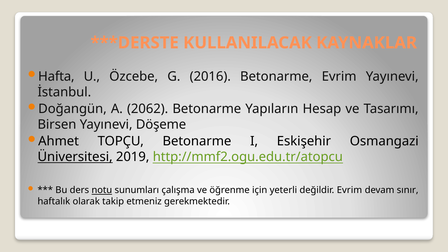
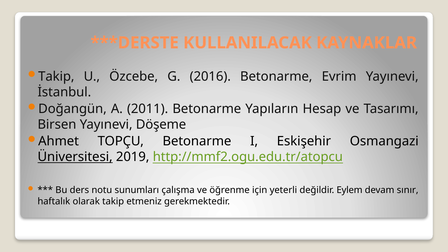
Hafta at (56, 76): Hafta -> Takip
2062: 2062 -> 2011
notu underline: present -> none
değildir Evrim: Evrim -> Eylem
